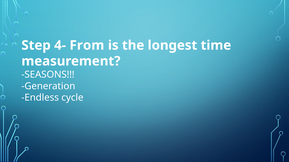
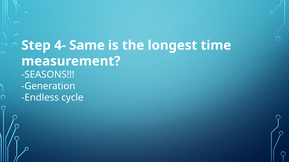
From: From -> Same
